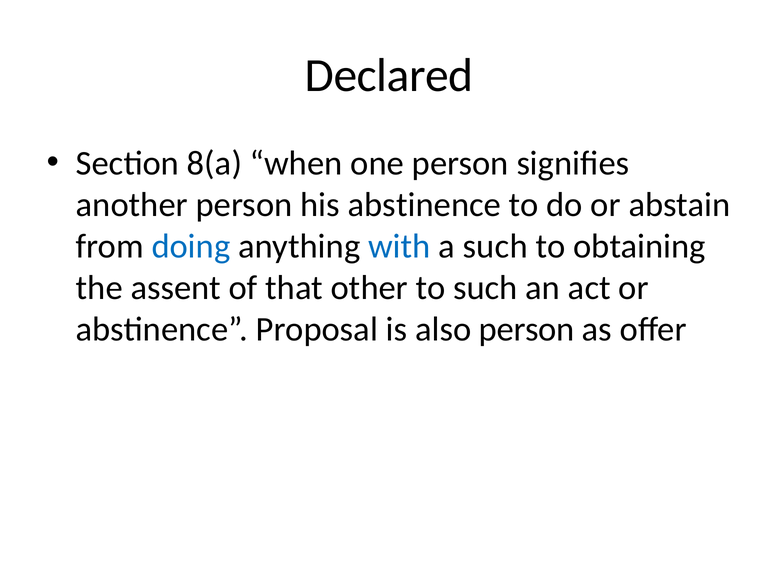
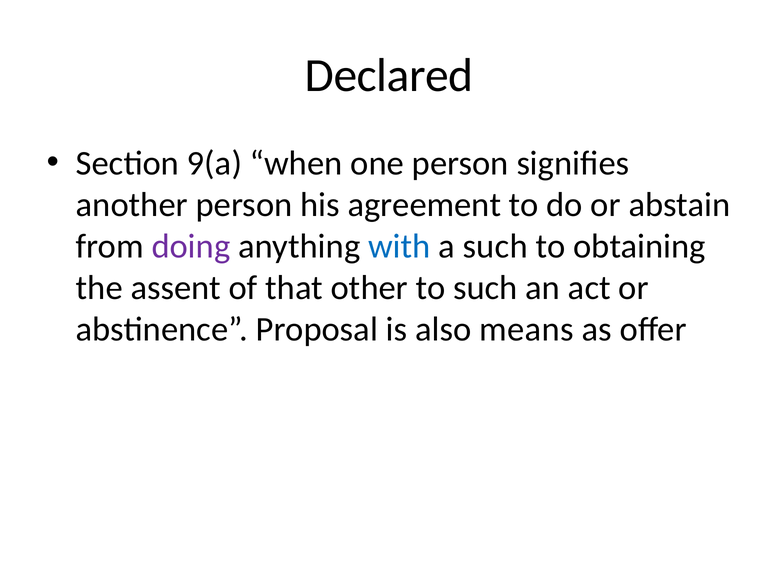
8(a: 8(a -> 9(a
his abstinence: abstinence -> agreement
doing colour: blue -> purple
also person: person -> means
